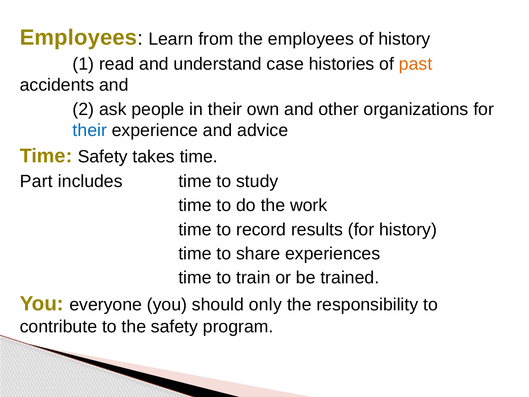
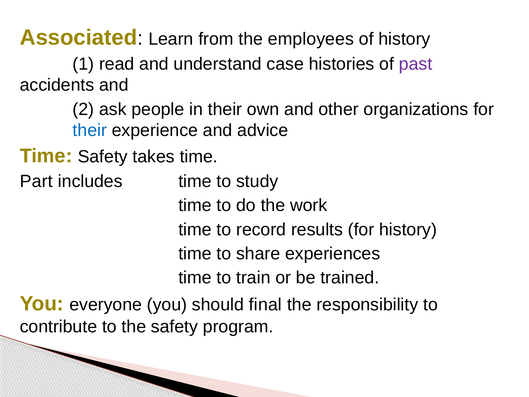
Employees at (78, 37): Employees -> Associated
past colour: orange -> purple
only: only -> final
